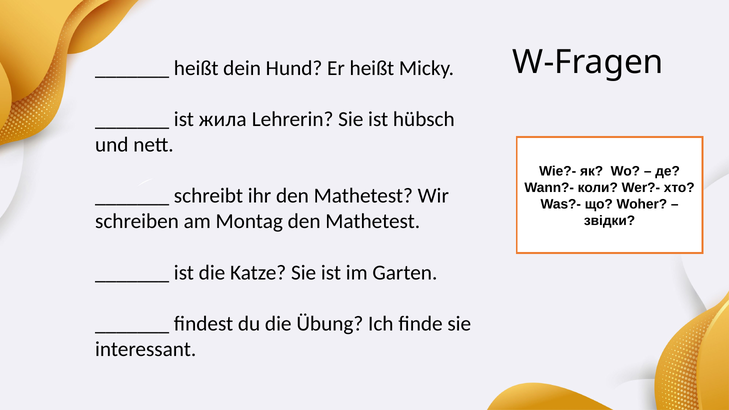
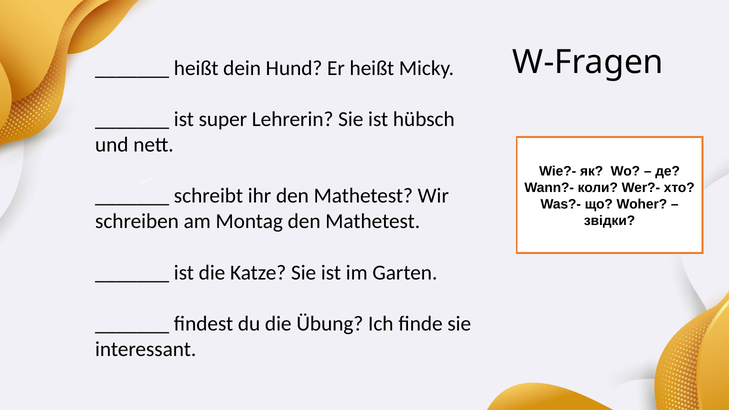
жила: жила -> super
